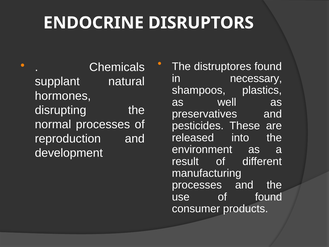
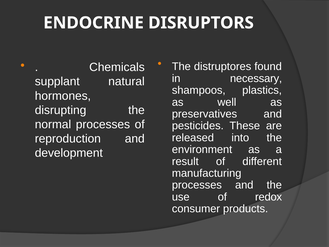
of found: found -> redox
